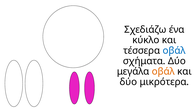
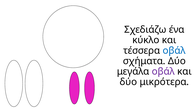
οβάλ at (163, 72) colour: orange -> purple
